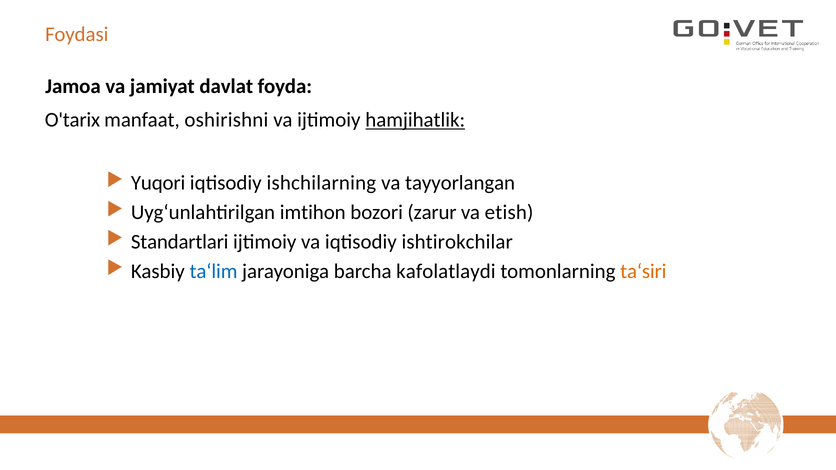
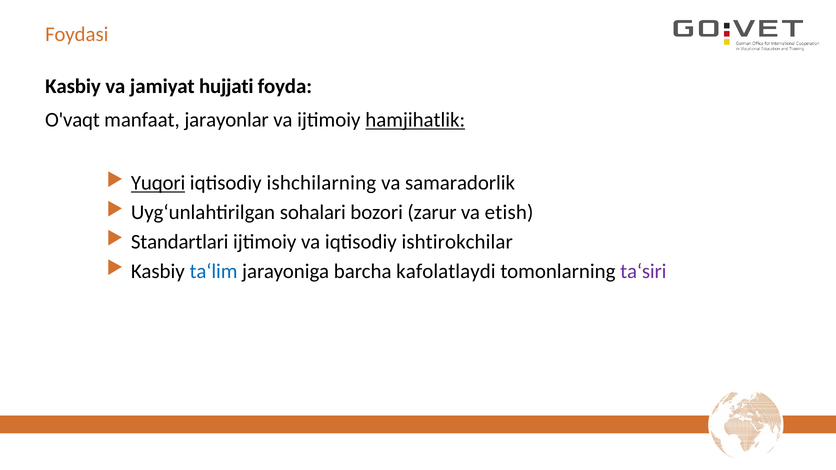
Jamoa at (73, 86): Jamoa -> Kasbiy
davlat: davlat -> hujjati
O'tarix: O'tarix -> O'vaqt
oshirishni: oshirishni -> jarayonlar
Yuqori underline: none -> present
tayyorlangan: tayyorlangan -> samaradorlik
imtihon: imtihon -> sohalari
ta‘siri colour: orange -> purple
